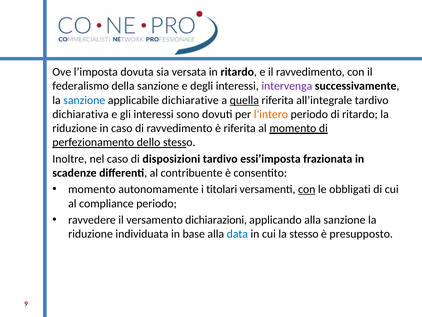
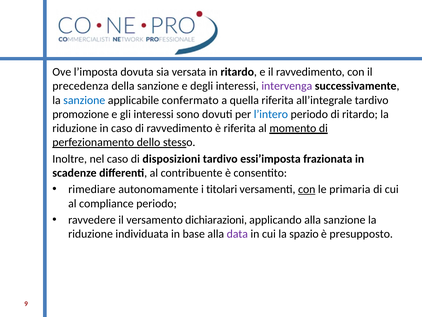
federalismo: federalismo -> precedenza
dichiarative: dichiarative -> confermato
quella underline: present -> none
dichiarativa: dichiarativa -> promozione
l’intero colour: orange -> blue
momento at (92, 189): momento -> rimediare
obbligati: obbligati -> primaria
data colour: blue -> purple
la stesso: stesso -> spazio
